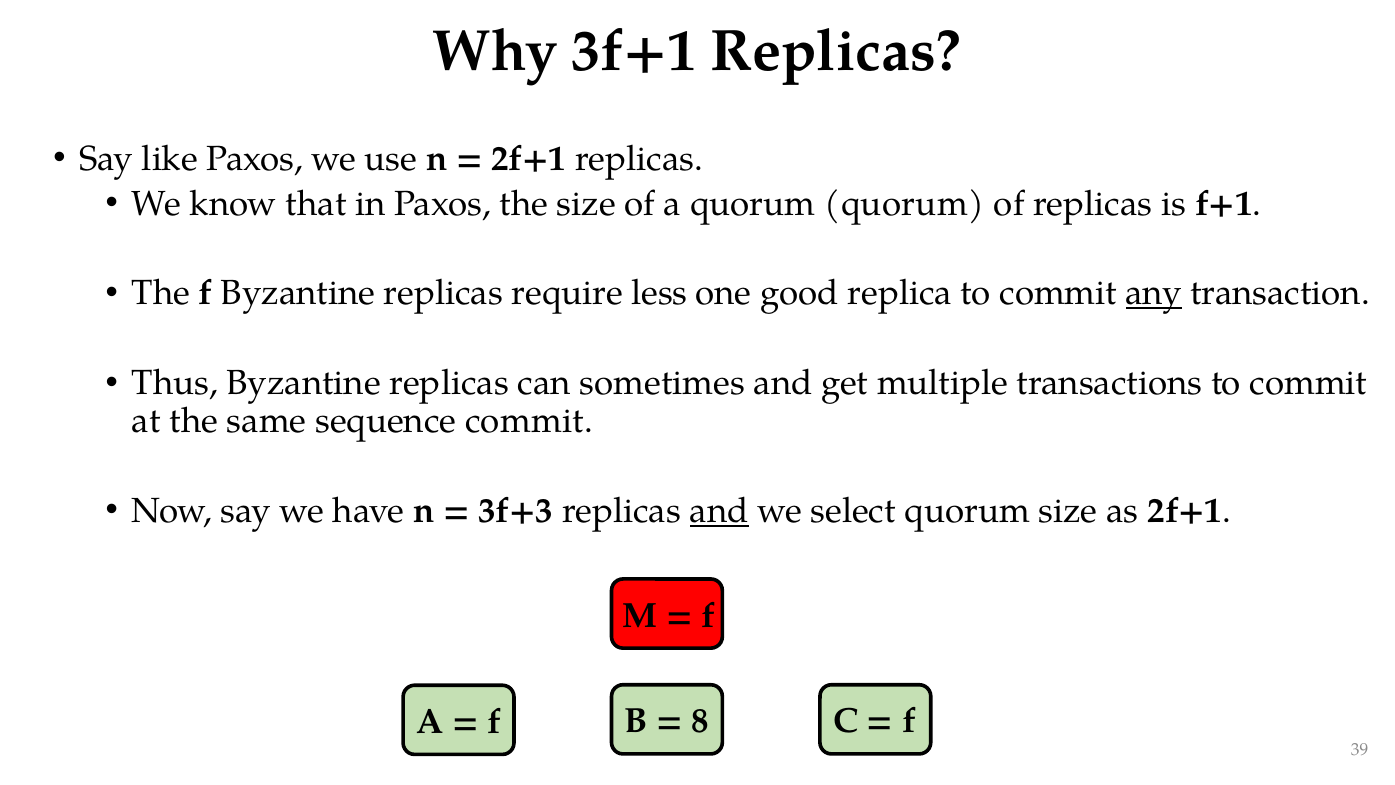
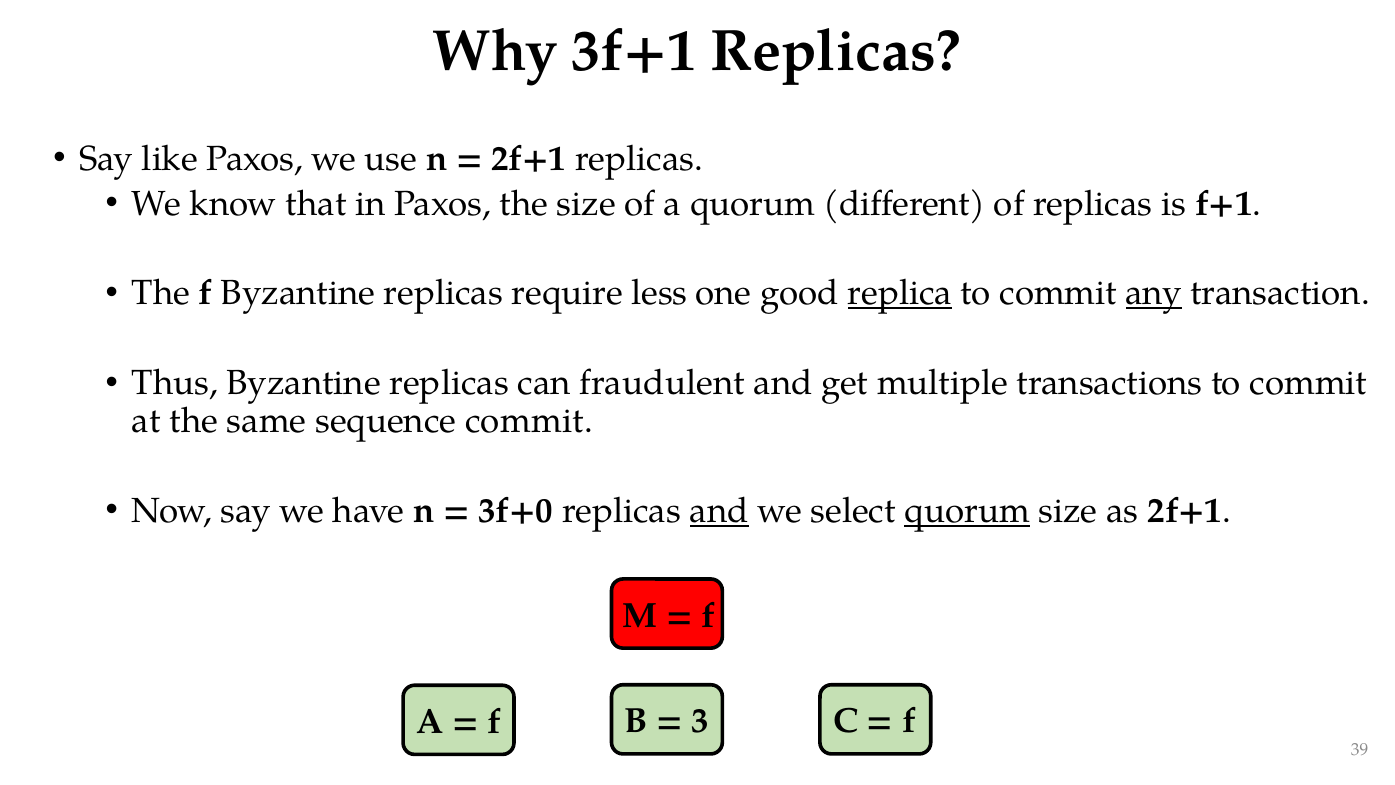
quorum quorum: quorum -> different
replica underline: none -> present
sometimes: sometimes -> fraudulent
3f+3: 3f+3 -> 3f+0
quorum at (967, 510) underline: none -> present
8: 8 -> 3
